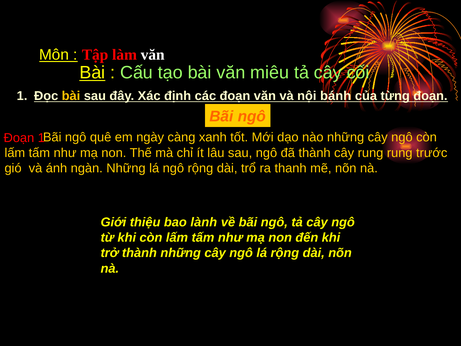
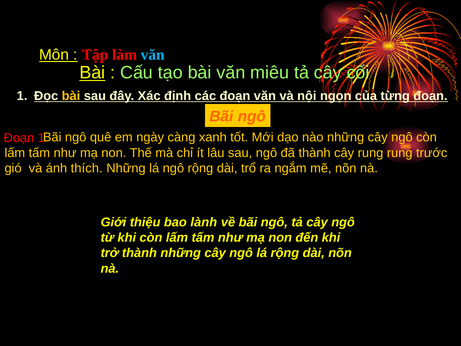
văn at (153, 55) colour: white -> light blue
bánh: bánh -> ngọn
ngàn: ngàn -> thích
thanh: thanh -> ngắm
